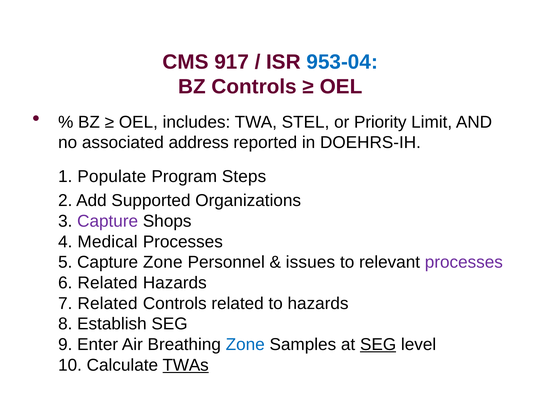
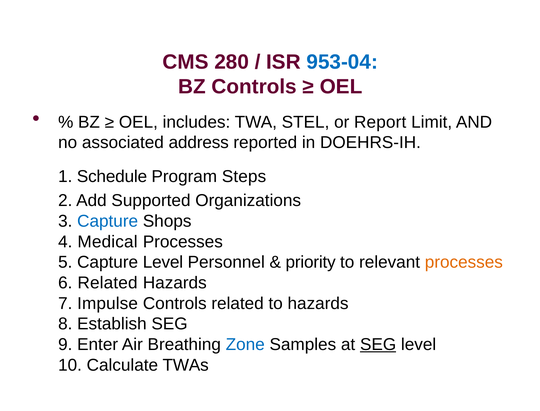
917: 917 -> 280
Priority: Priority -> Report
Populate: Populate -> Schedule
Capture at (108, 221) colour: purple -> blue
Capture Zone: Zone -> Level
issues: issues -> priority
processes at (464, 263) colour: purple -> orange
7 Related: Related -> Impulse
TWAs underline: present -> none
